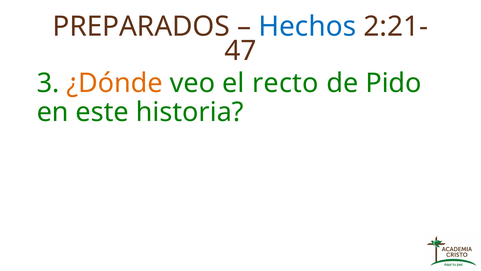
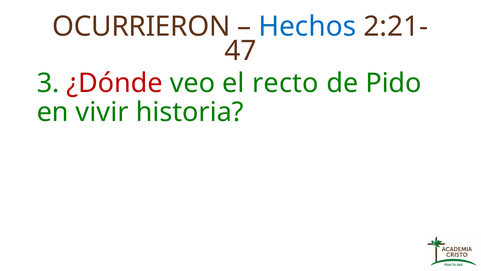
PREPARADOS: PREPARADOS -> OCURRIERON
¿Dónde colour: orange -> red
este: este -> vivir
